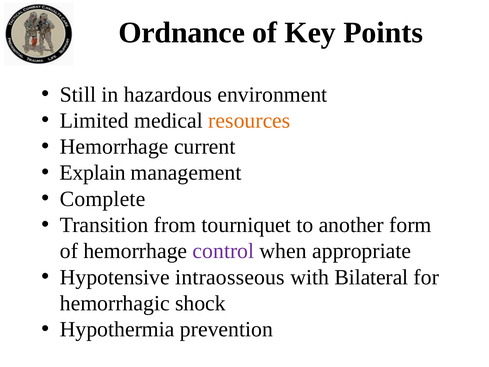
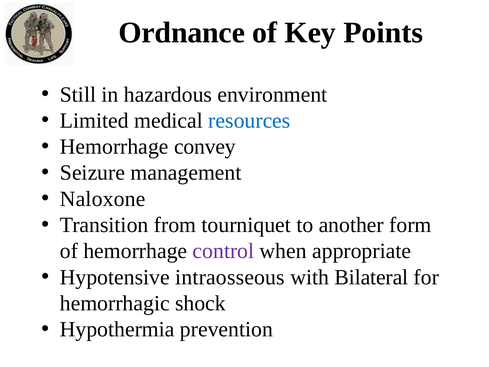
resources colour: orange -> blue
current: current -> convey
Explain: Explain -> Seizure
Complete: Complete -> Naloxone
